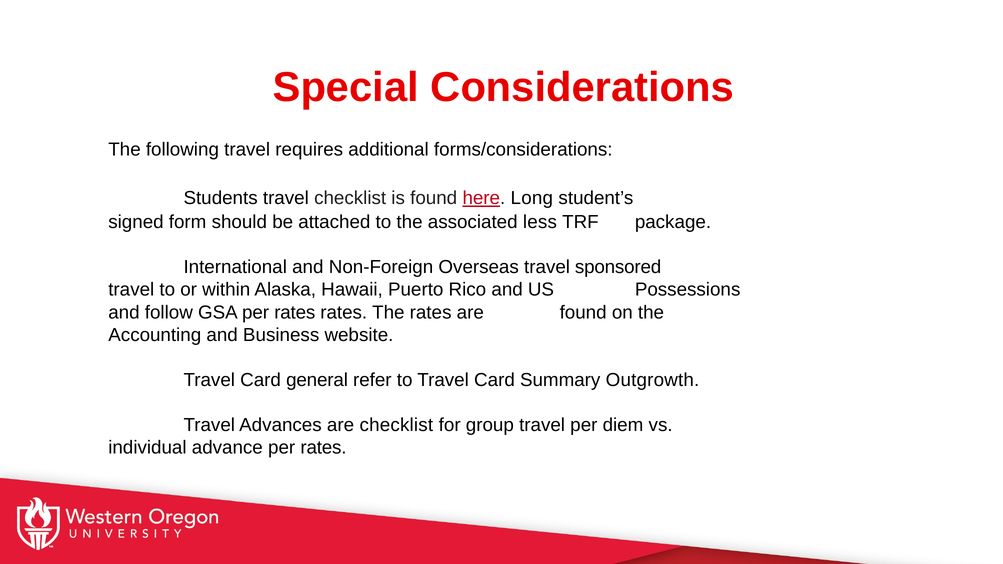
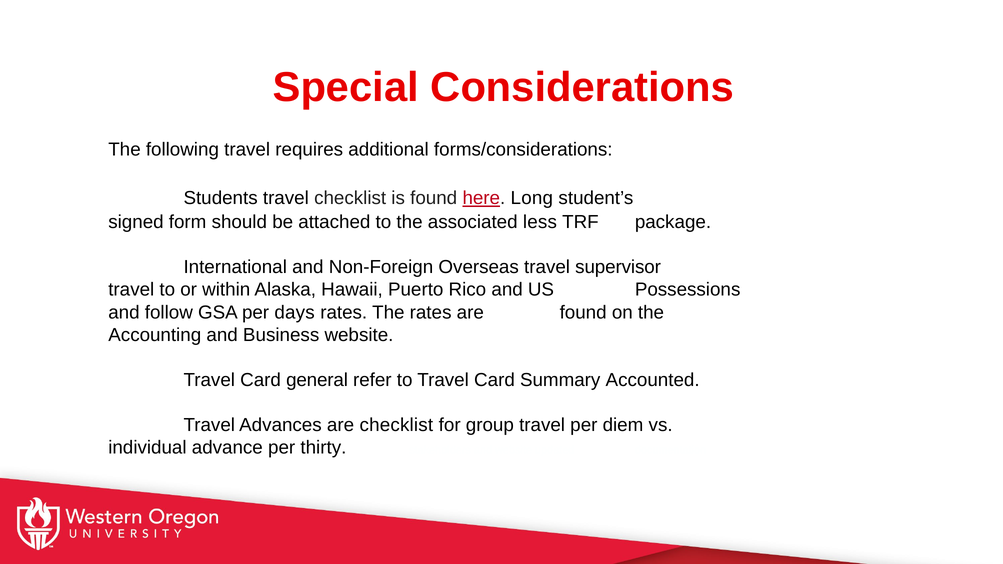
sponsored: sponsored -> supervisor
GSA per rates: rates -> days
Outgrowth: Outgrowth -> Accounted
advance per rates: rates -> thirty
